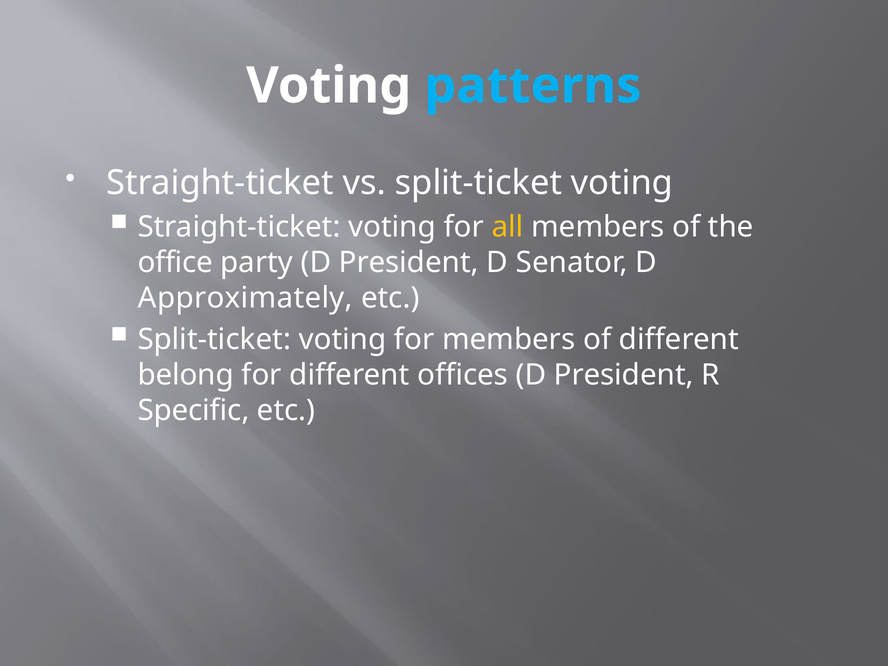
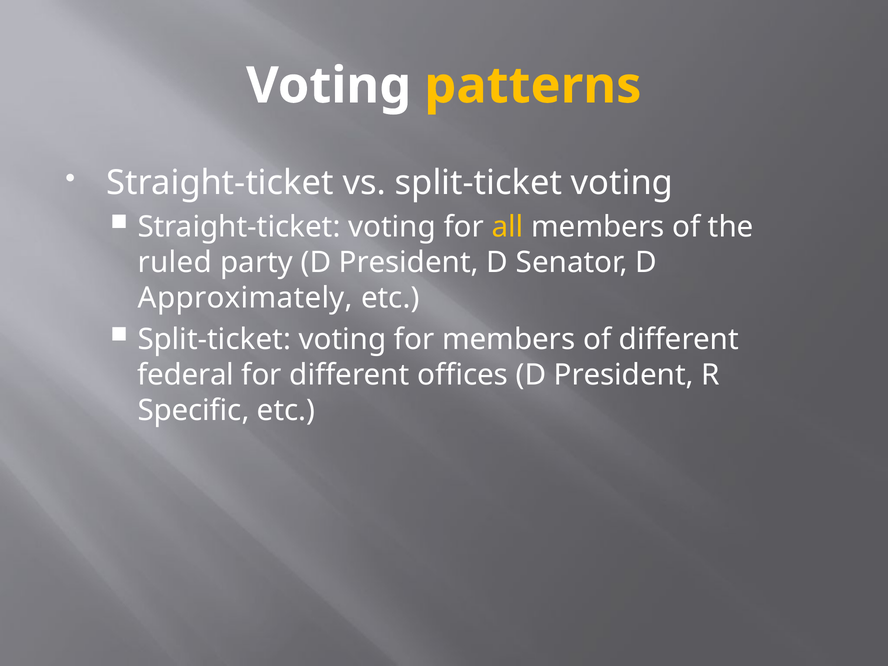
patterns colour: light blue -> yellow
office: office -> ruled
belong: belong -> federal
